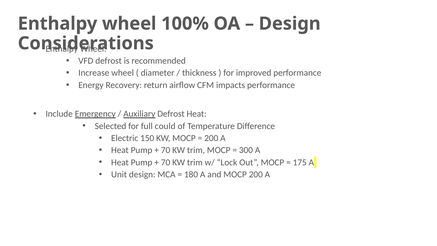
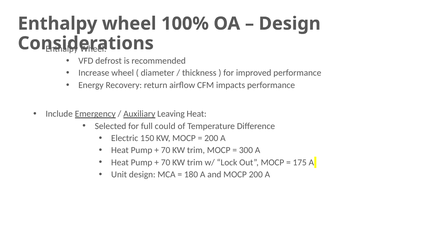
Auxiliary Defrost: Defrost -> Leaving
